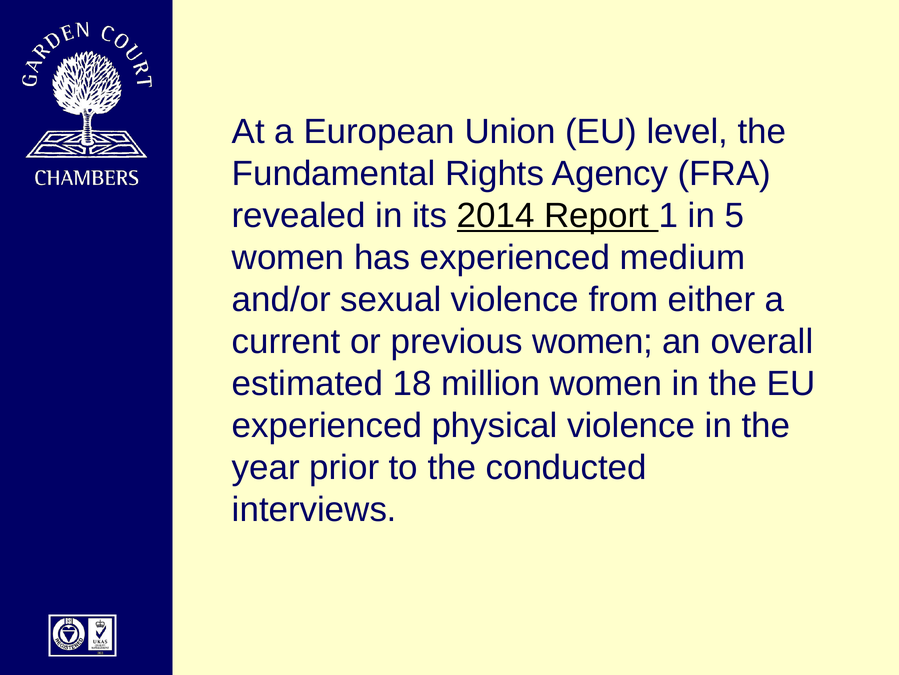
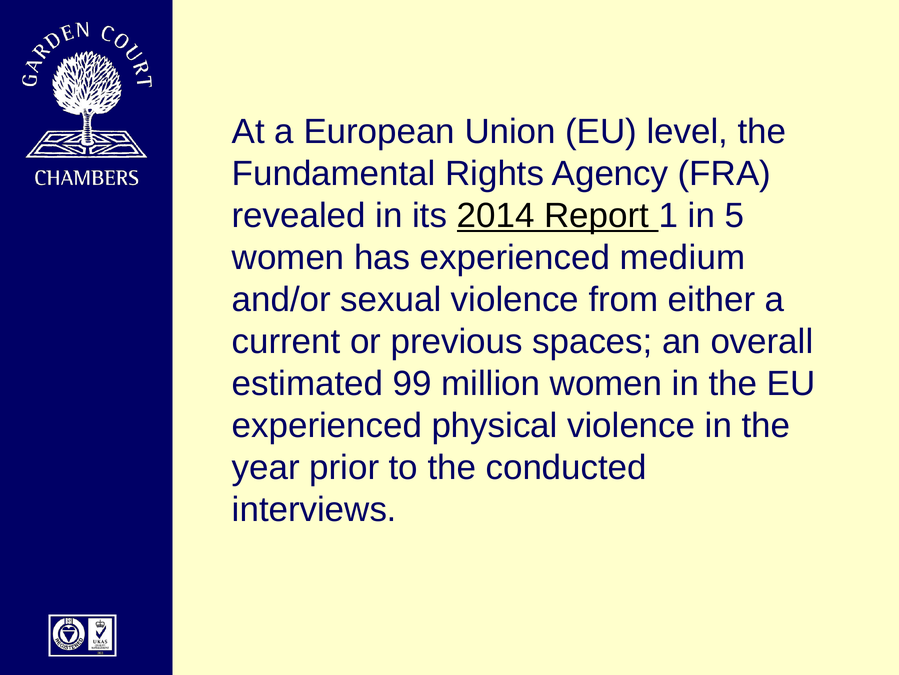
previous women: women -> spaces
18: 18 -> 99
